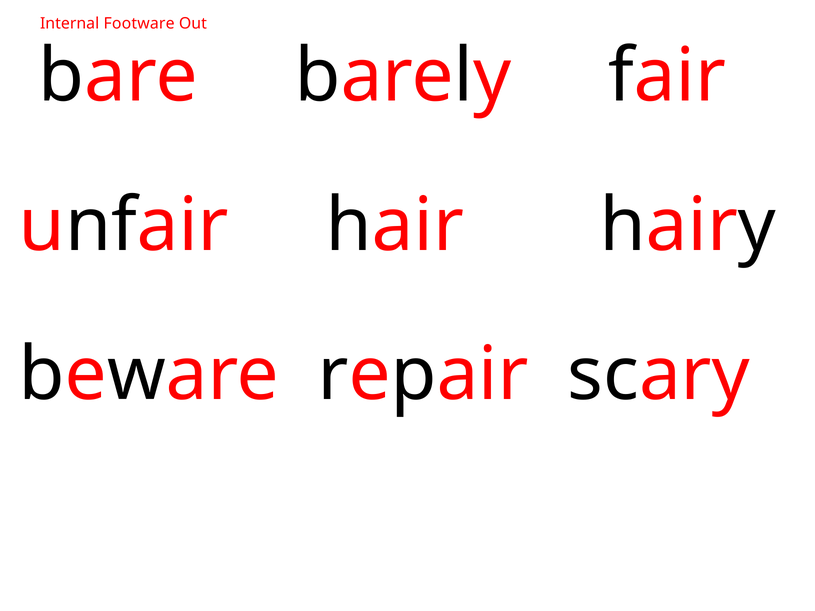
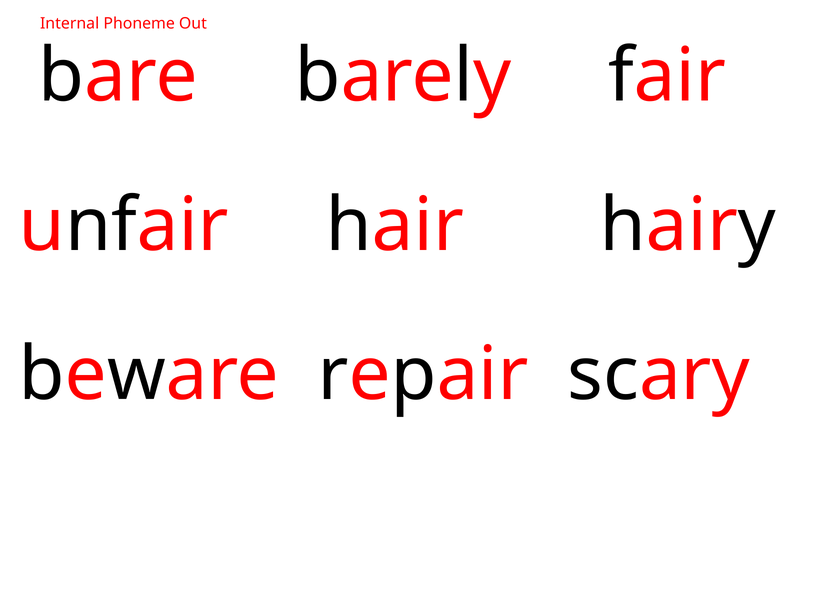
Footware: Footware -> Phoneme
